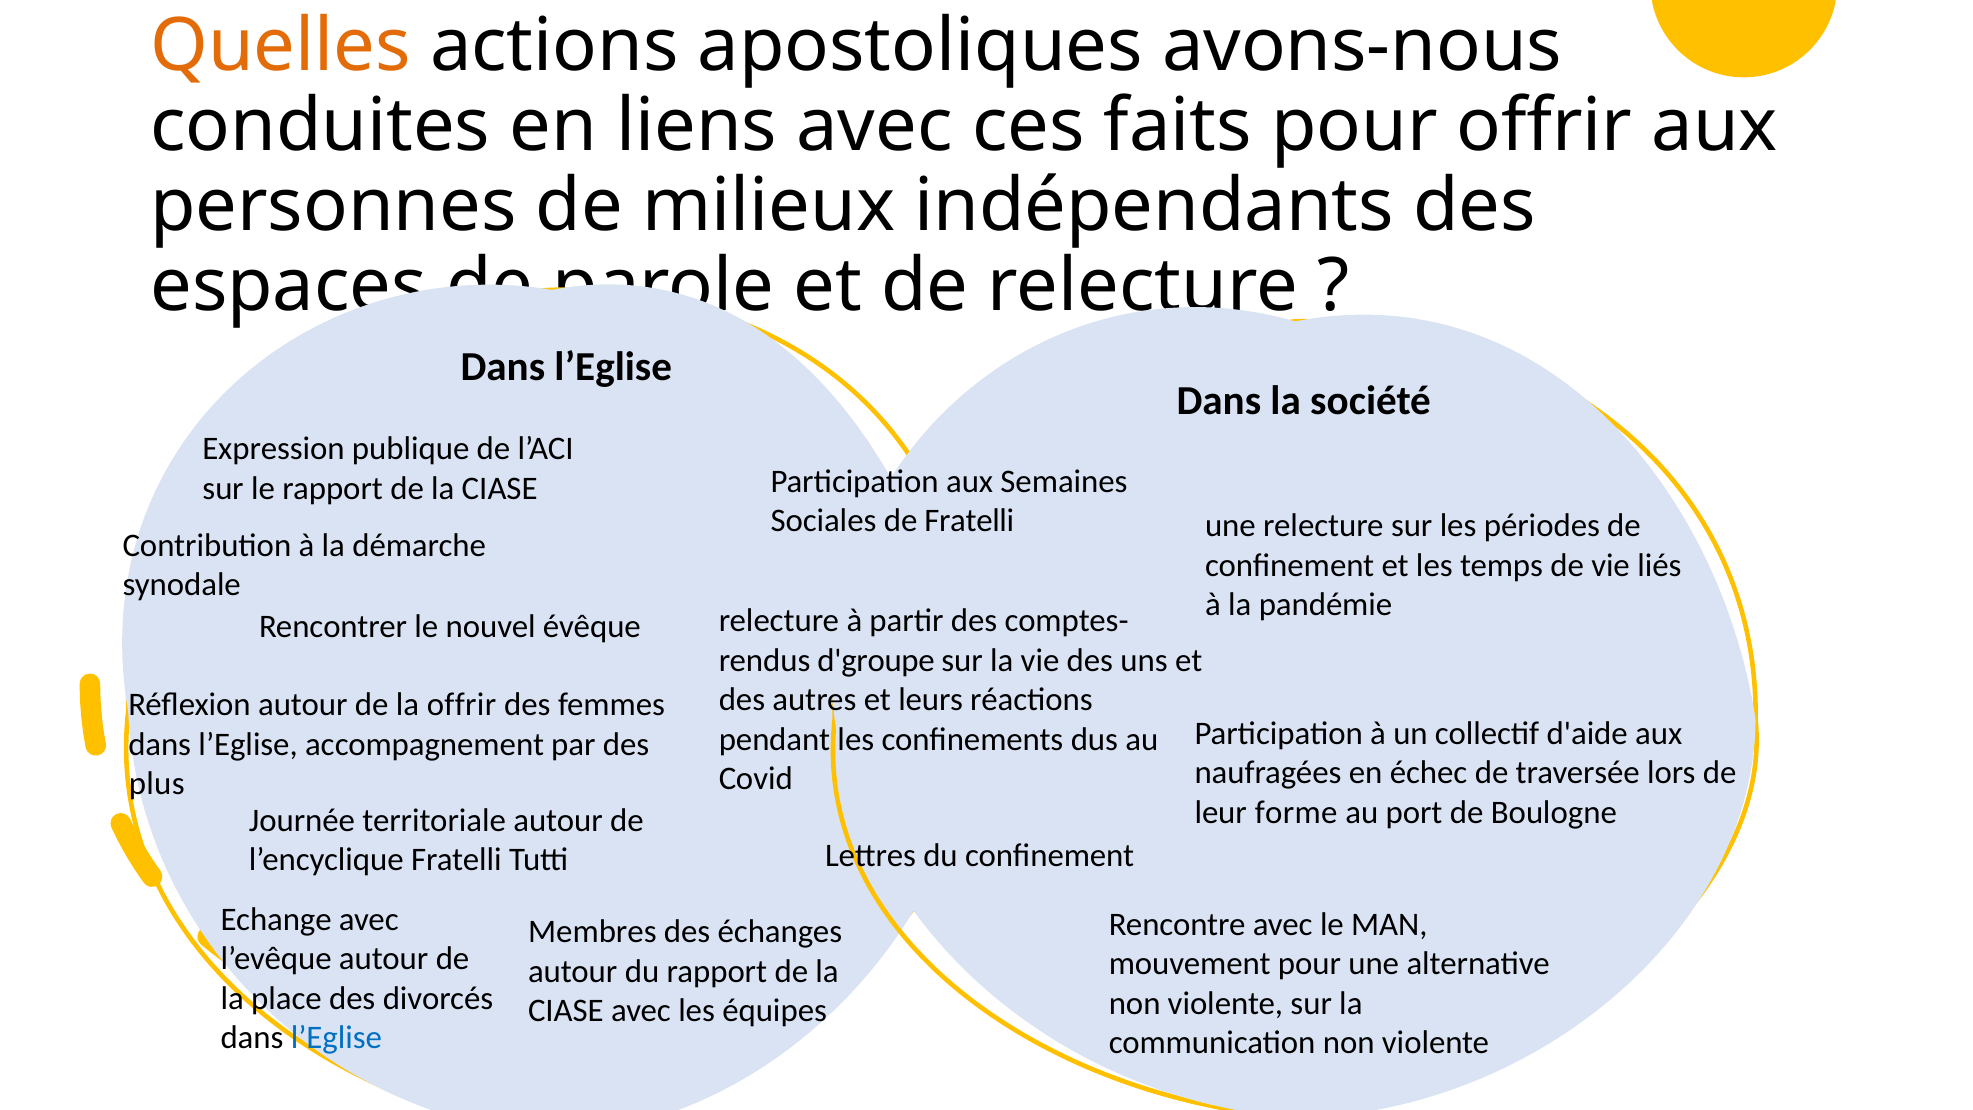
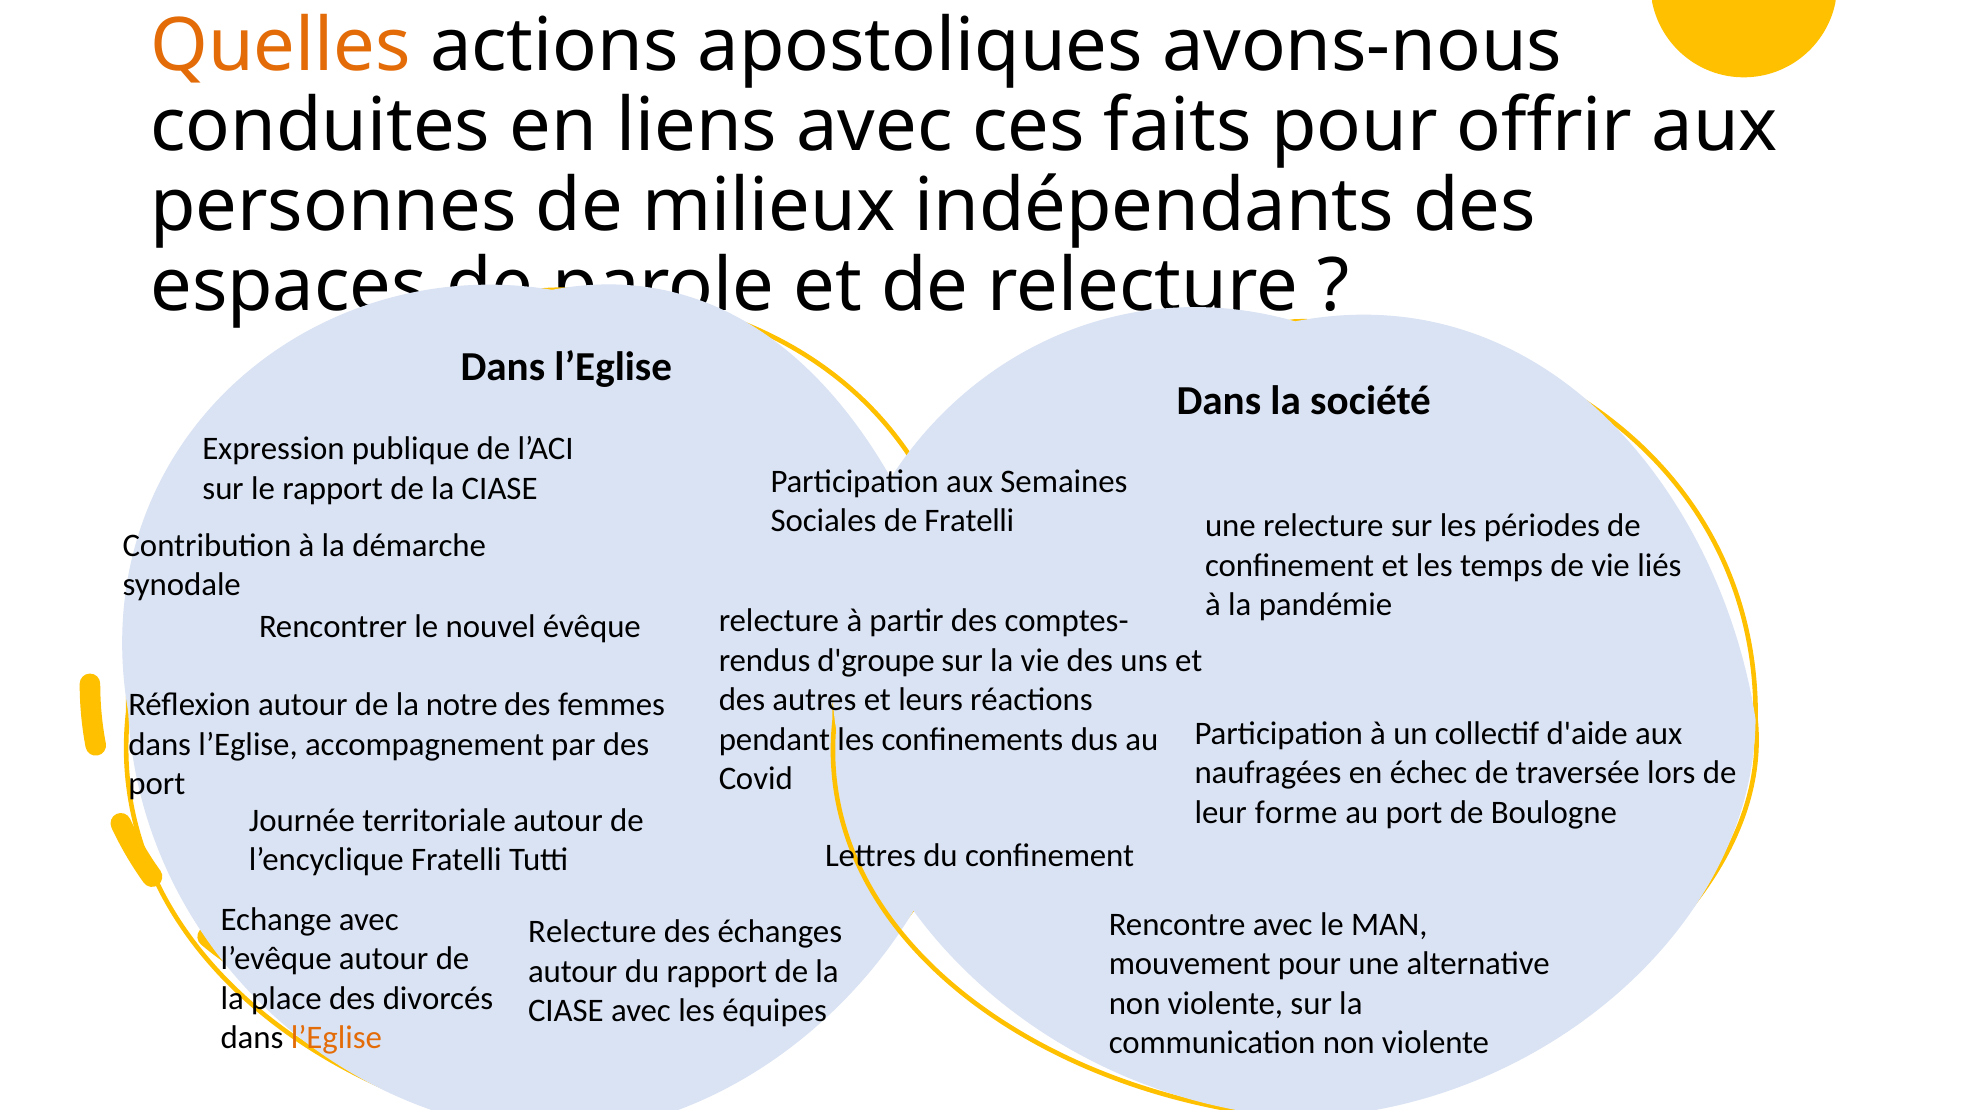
la offrir: offrir -> notre
plus at (157, 784): plus -> port
Membres at (592, 932): Membres -> Relecture
l’Eglise at (336, 1037) colour: blue -> orange
